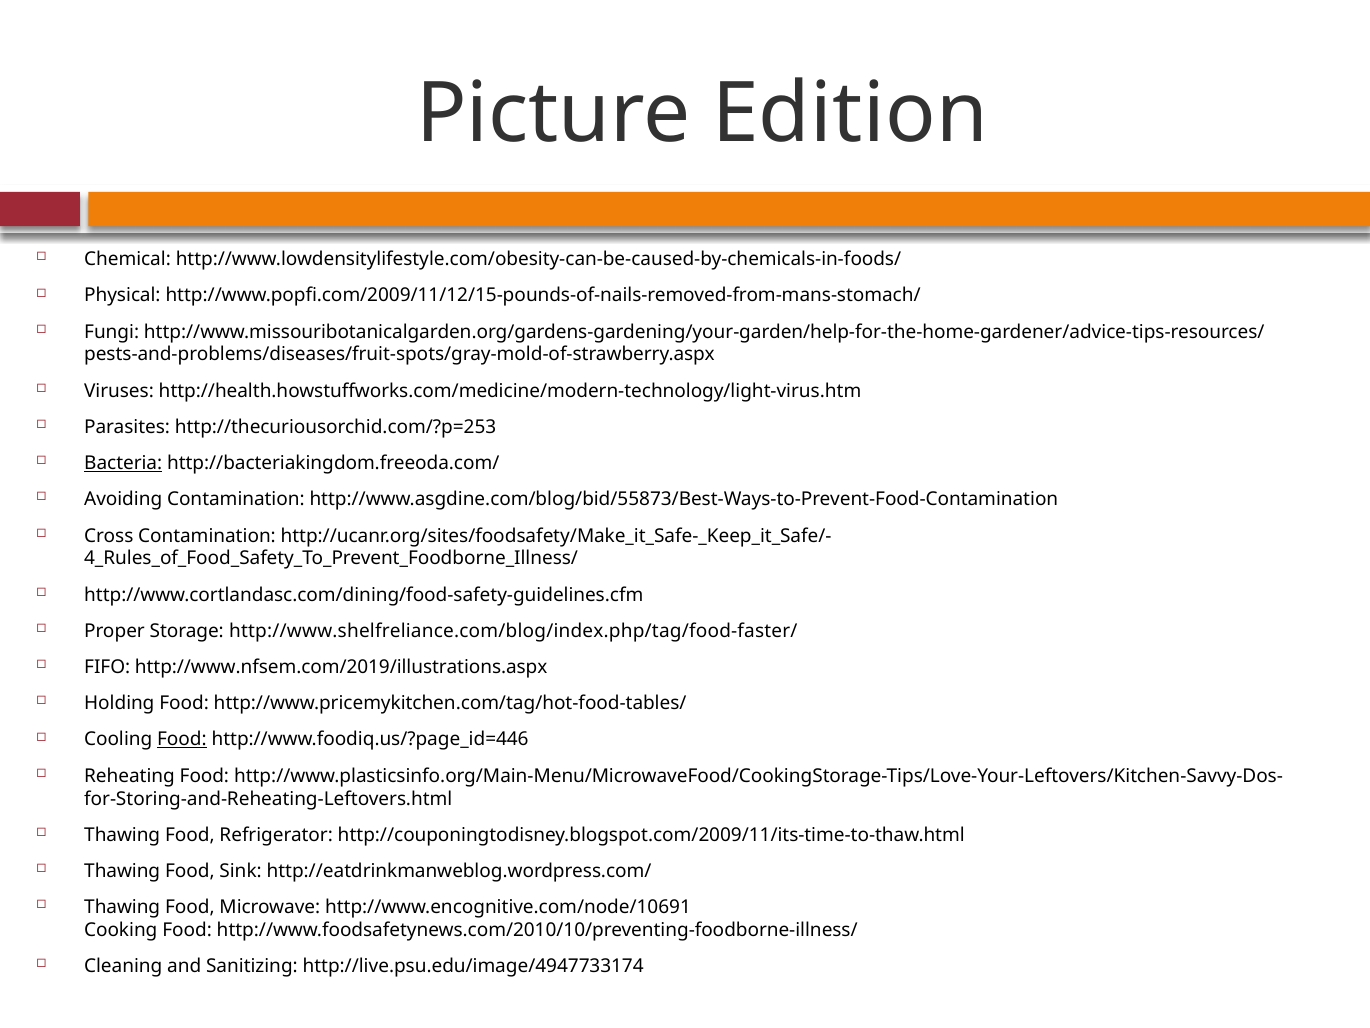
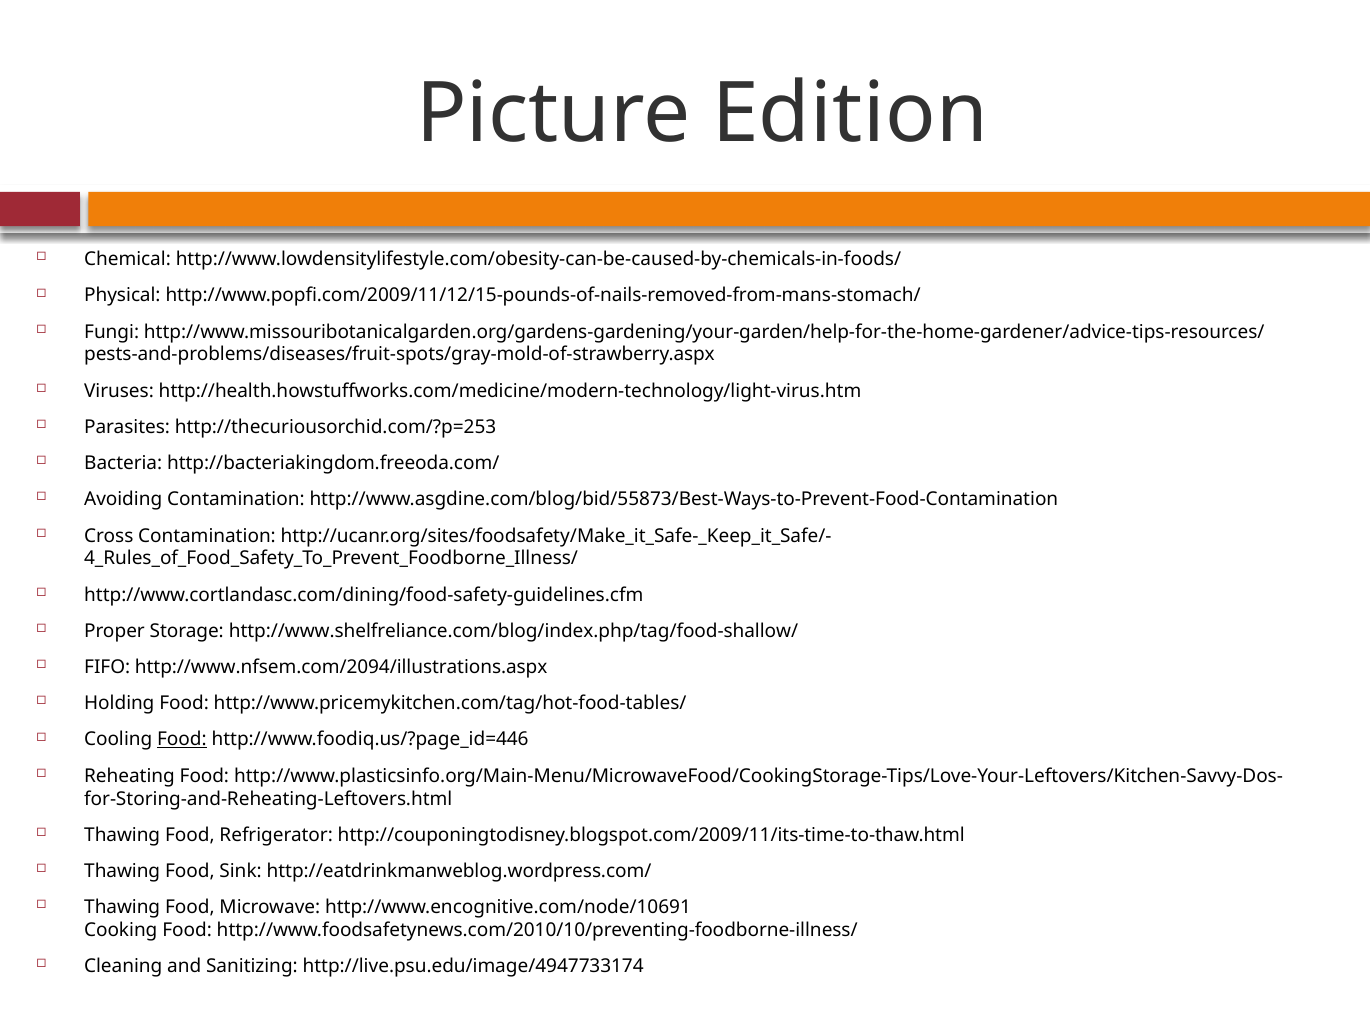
Bacteria underline: present -> none
http://www.shelfreliance.com/blog/index.php/tag/food-faster/: http://www.shelfreliance.com/blog/index.php/tag/food-faster/ -> http://www.shelfreliance.com/blog/index.php/tag/food-shallow/
http://www.nfsem.com/2019/illustrations.aspx: http://www.nfsem.com/2019/illustrations.aspx -> http://www.nfsem.com/2094/illustrations.aspx
